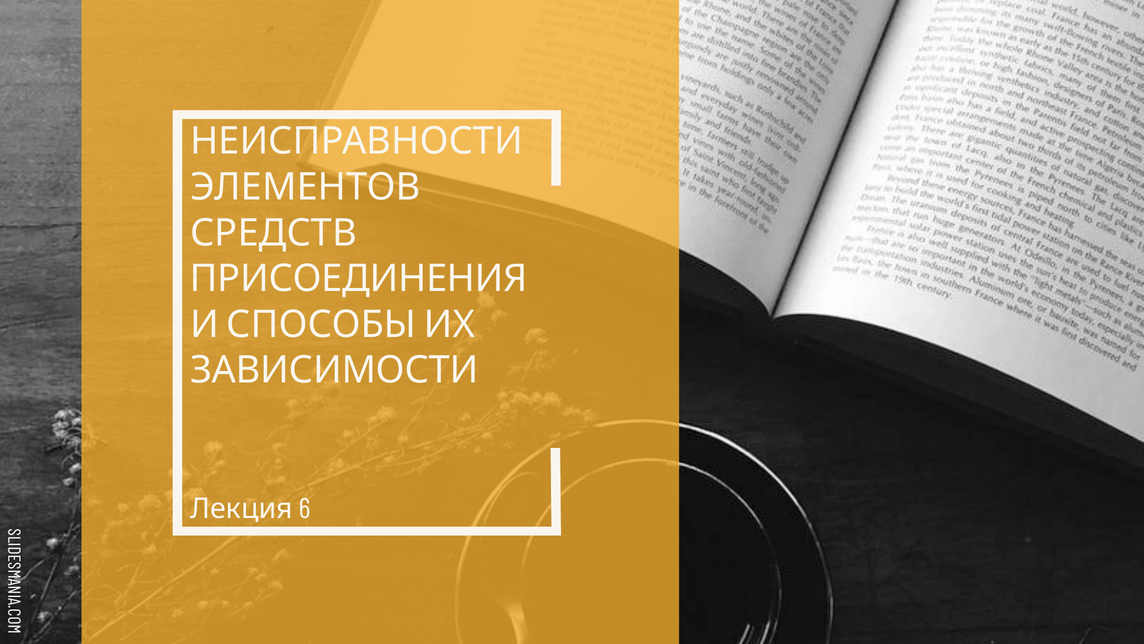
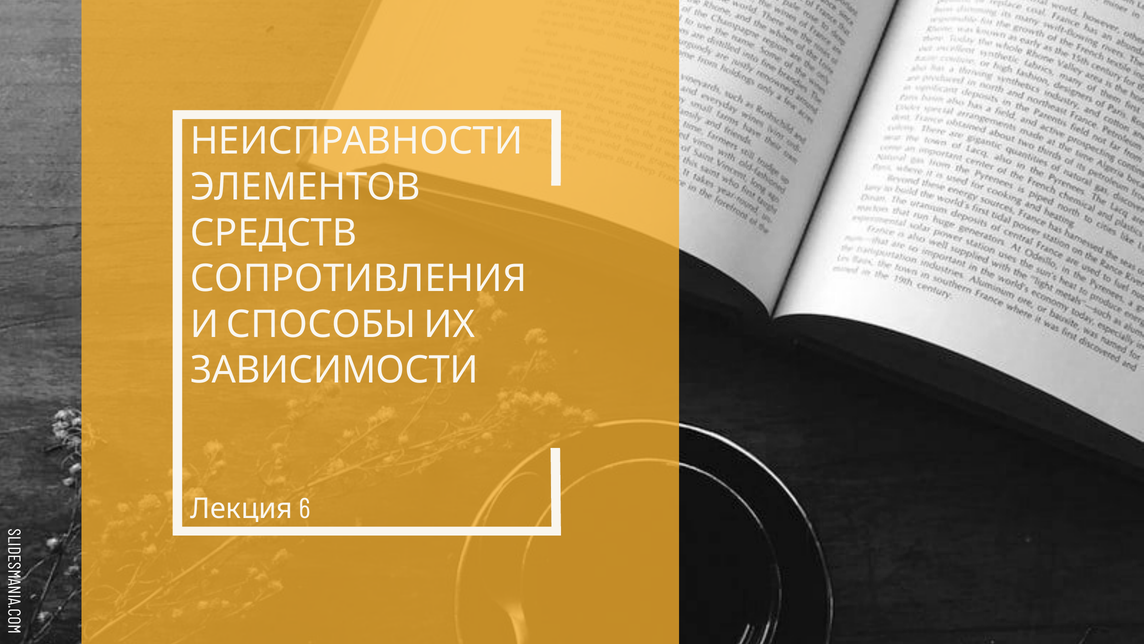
ПРИСОЕДИНЕНИЯ: ПРИСОЕДИНЕНИЯ -> СОПРОТИВЛЕНИЯ
